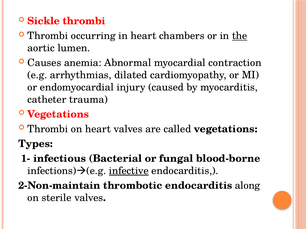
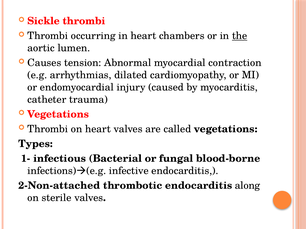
anemia: anemia -> tension
infective underline: present -> none
2-Non-maintain: 2-Non-maintain -> 2-Non-attached
